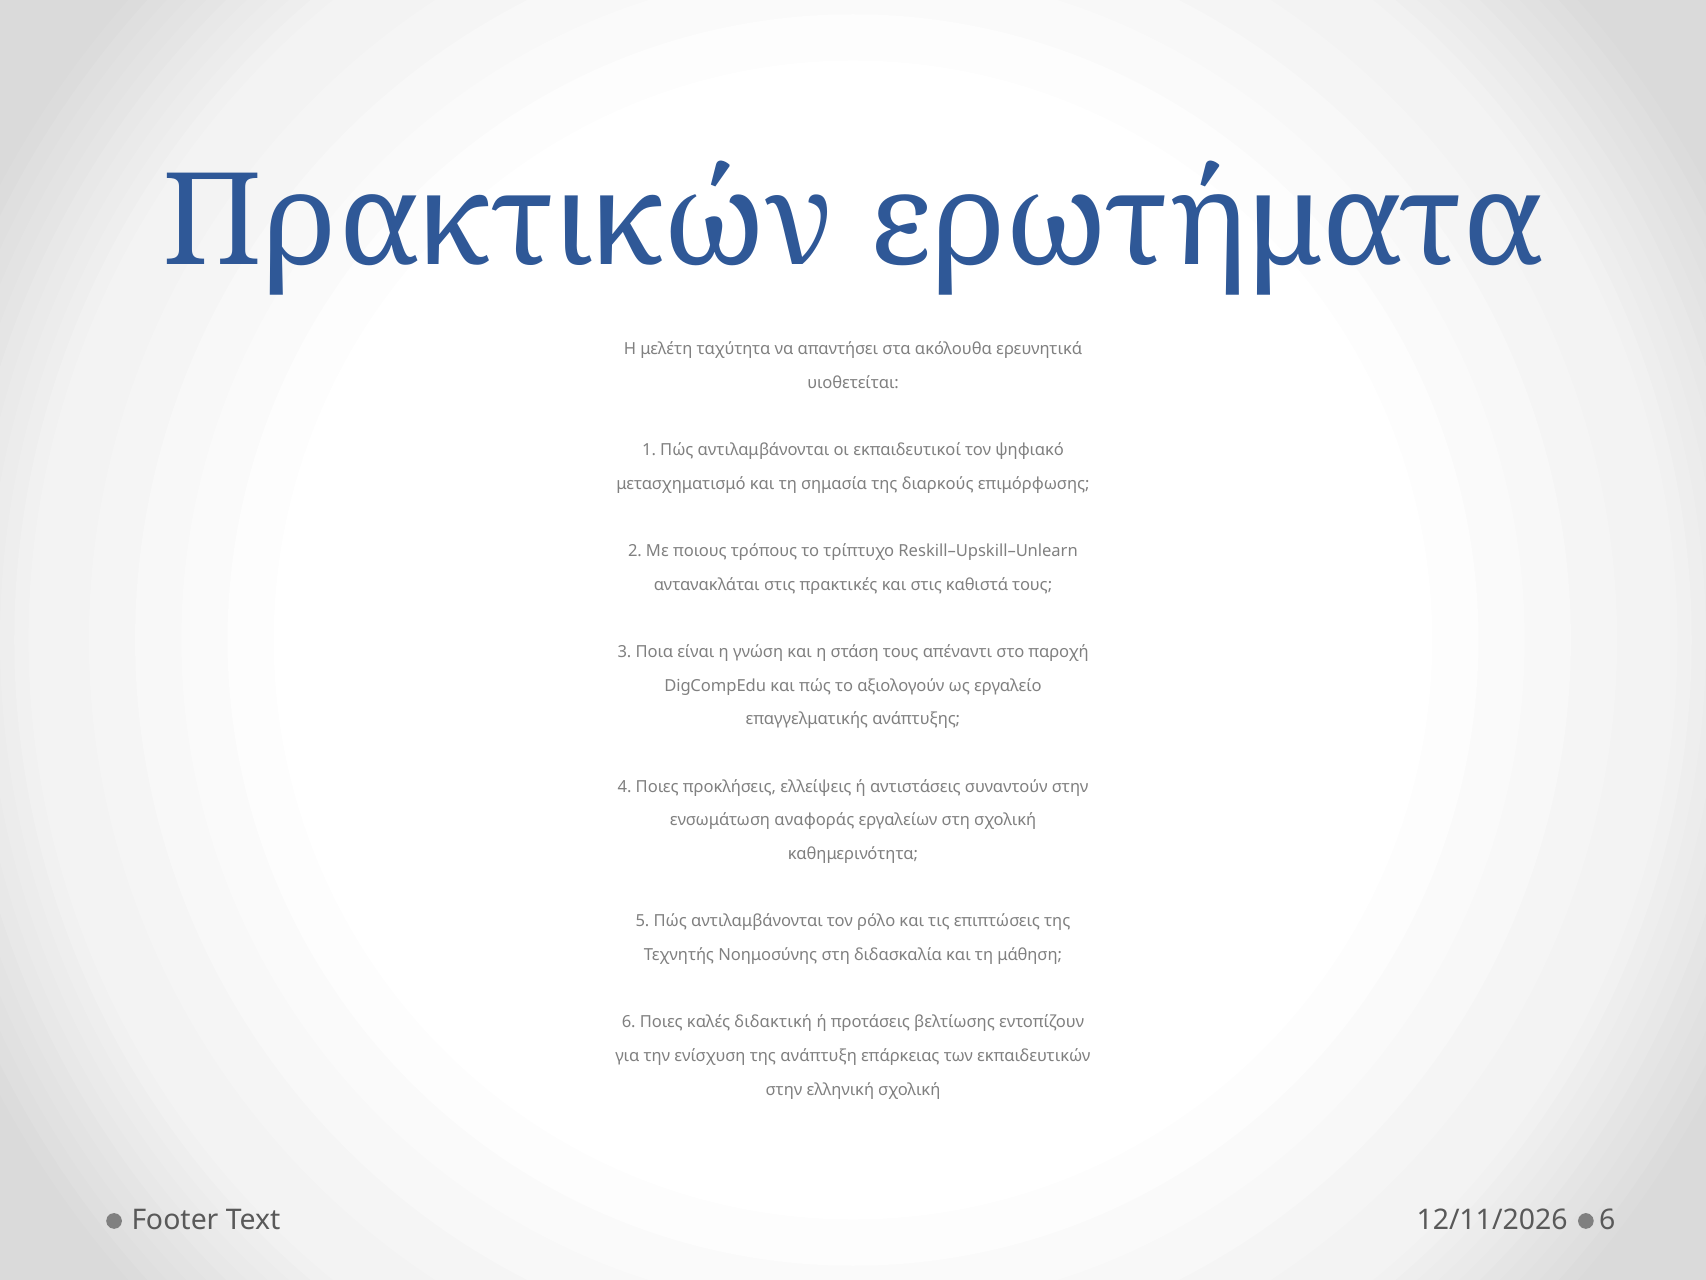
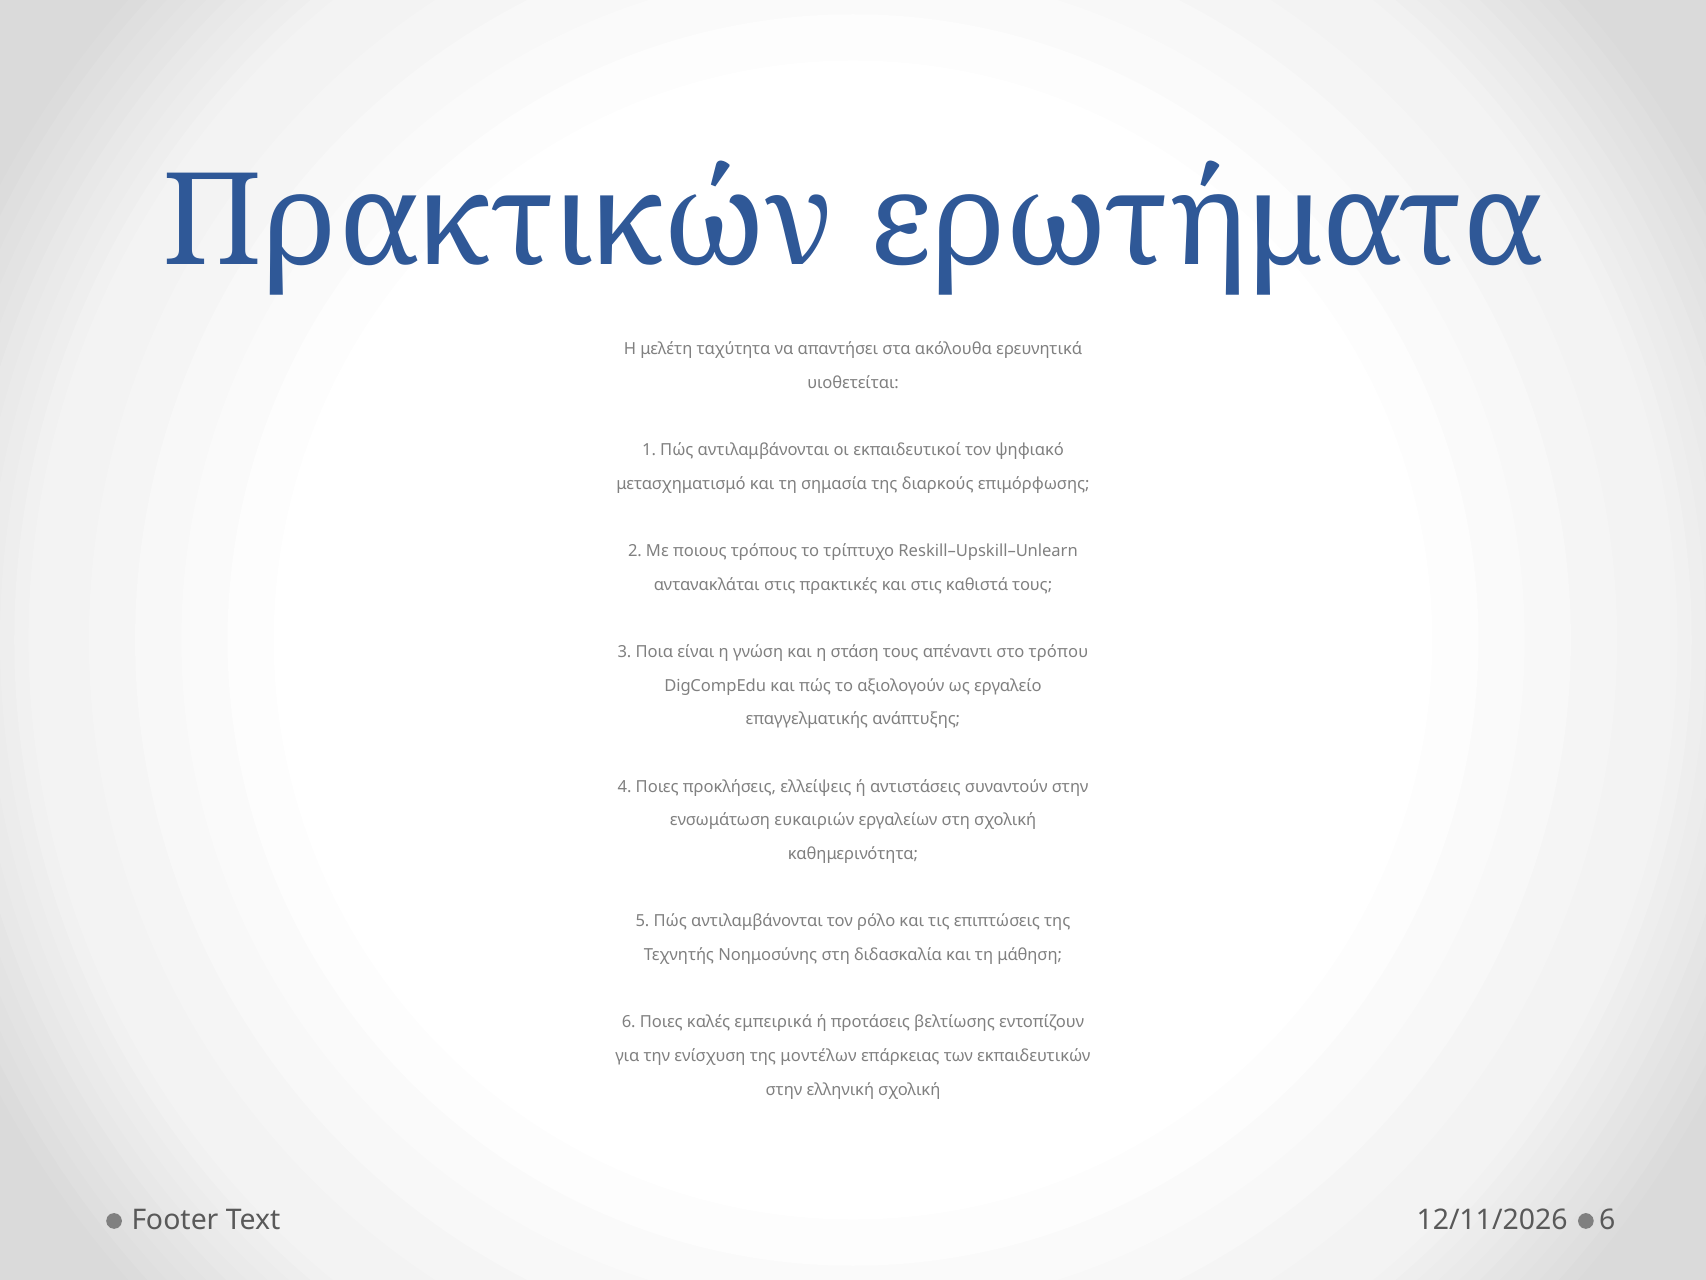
παροχή: παροχή -> τρόπου
αναφοράς: αναφοράς -> ευκαιριών
διδακτική: διδακτική -> εμπειρικά
ανάπτυξη: ανάπτυξη -> μοντέλων
